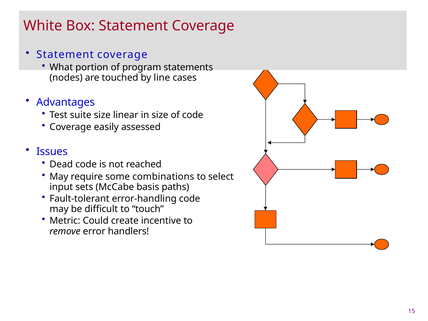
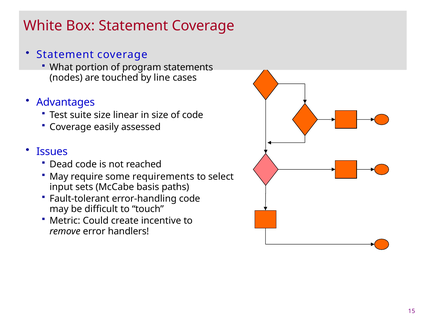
combinations: combinations -> requirements
